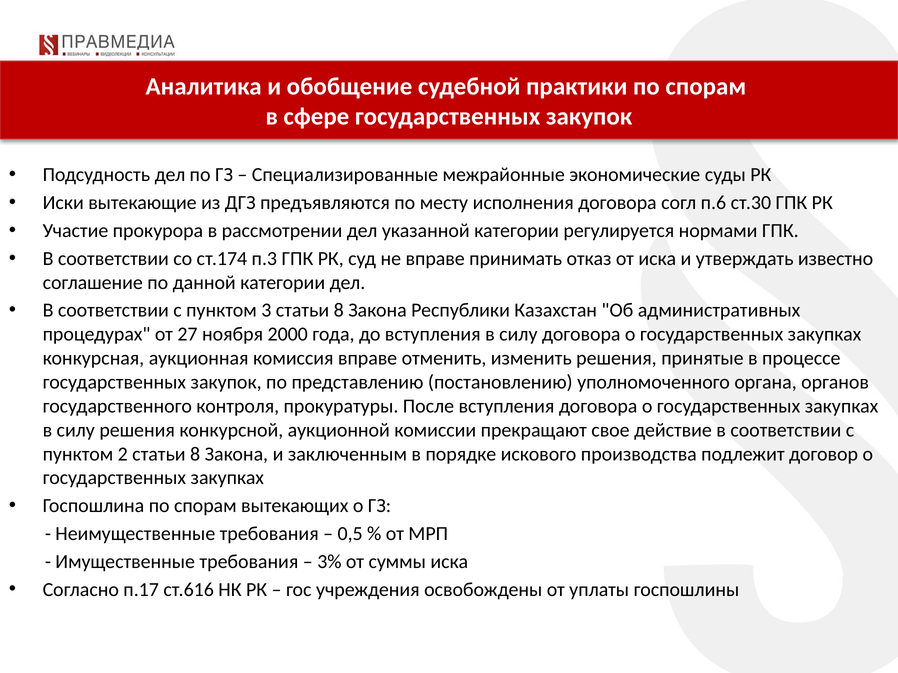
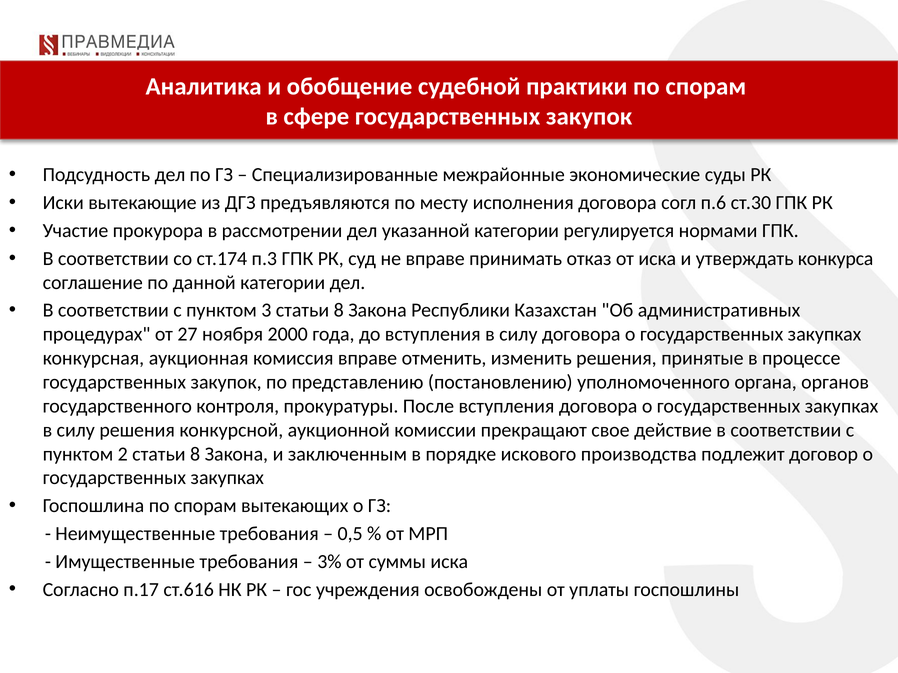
известно: известно -> конкурса
